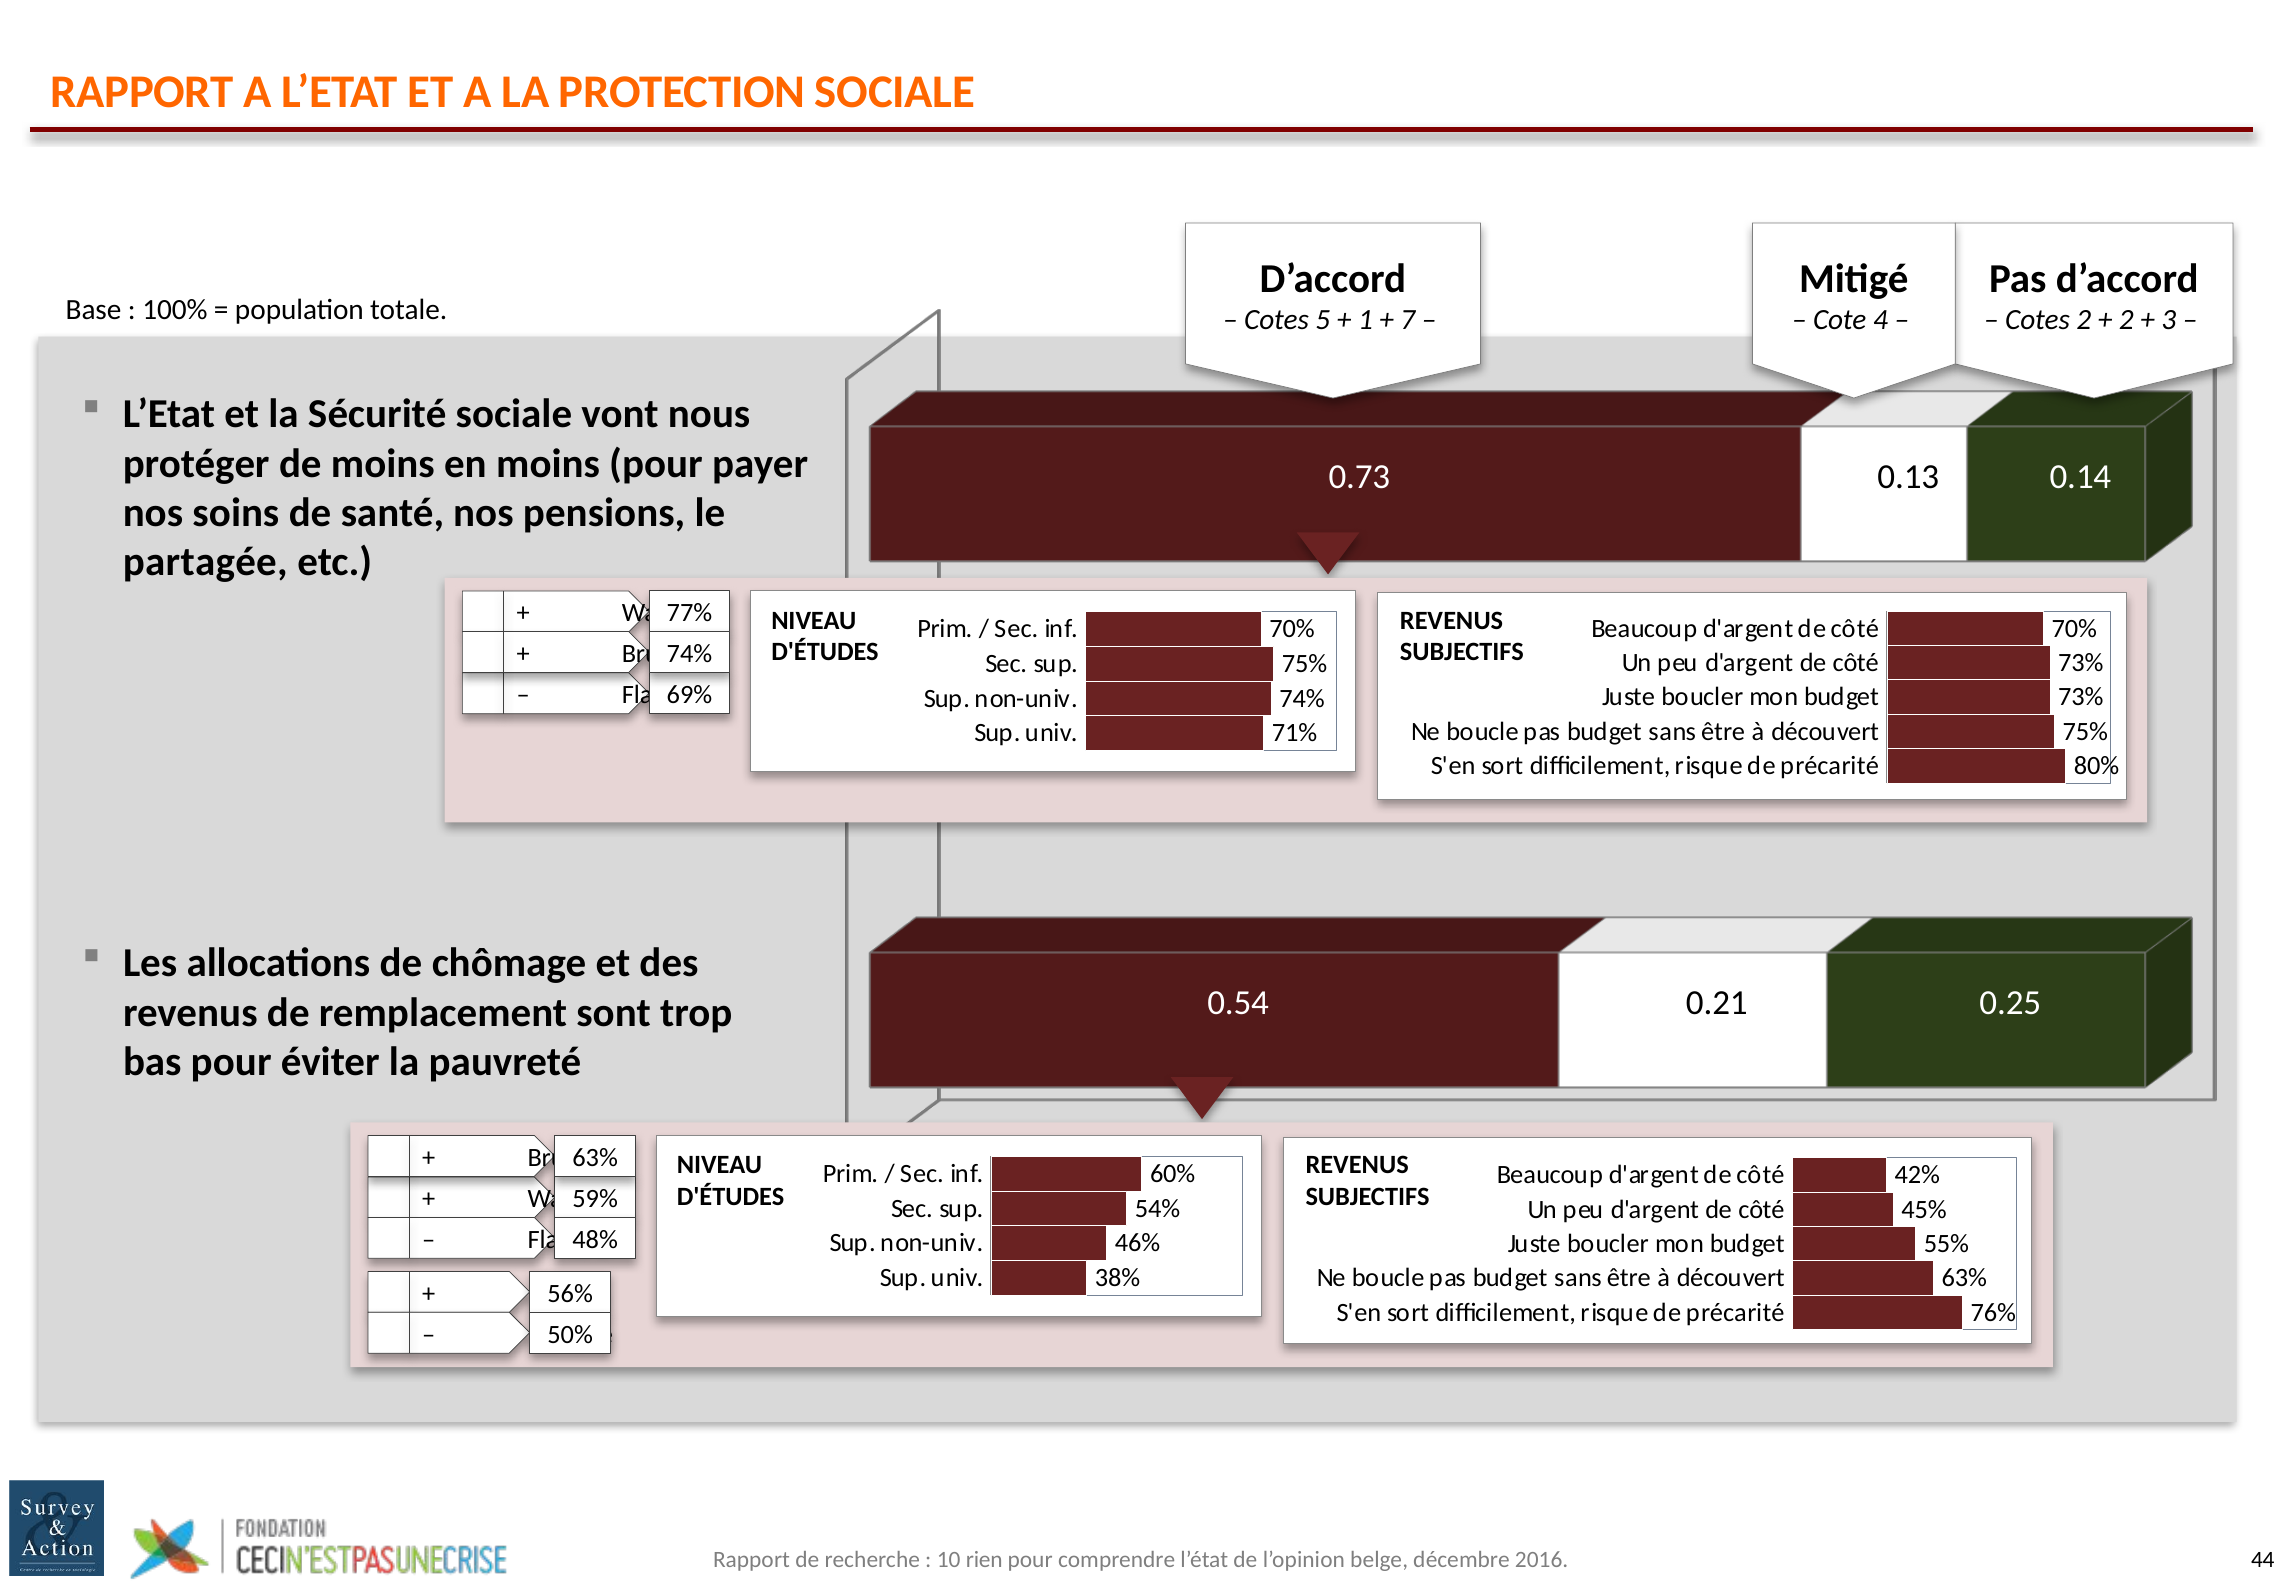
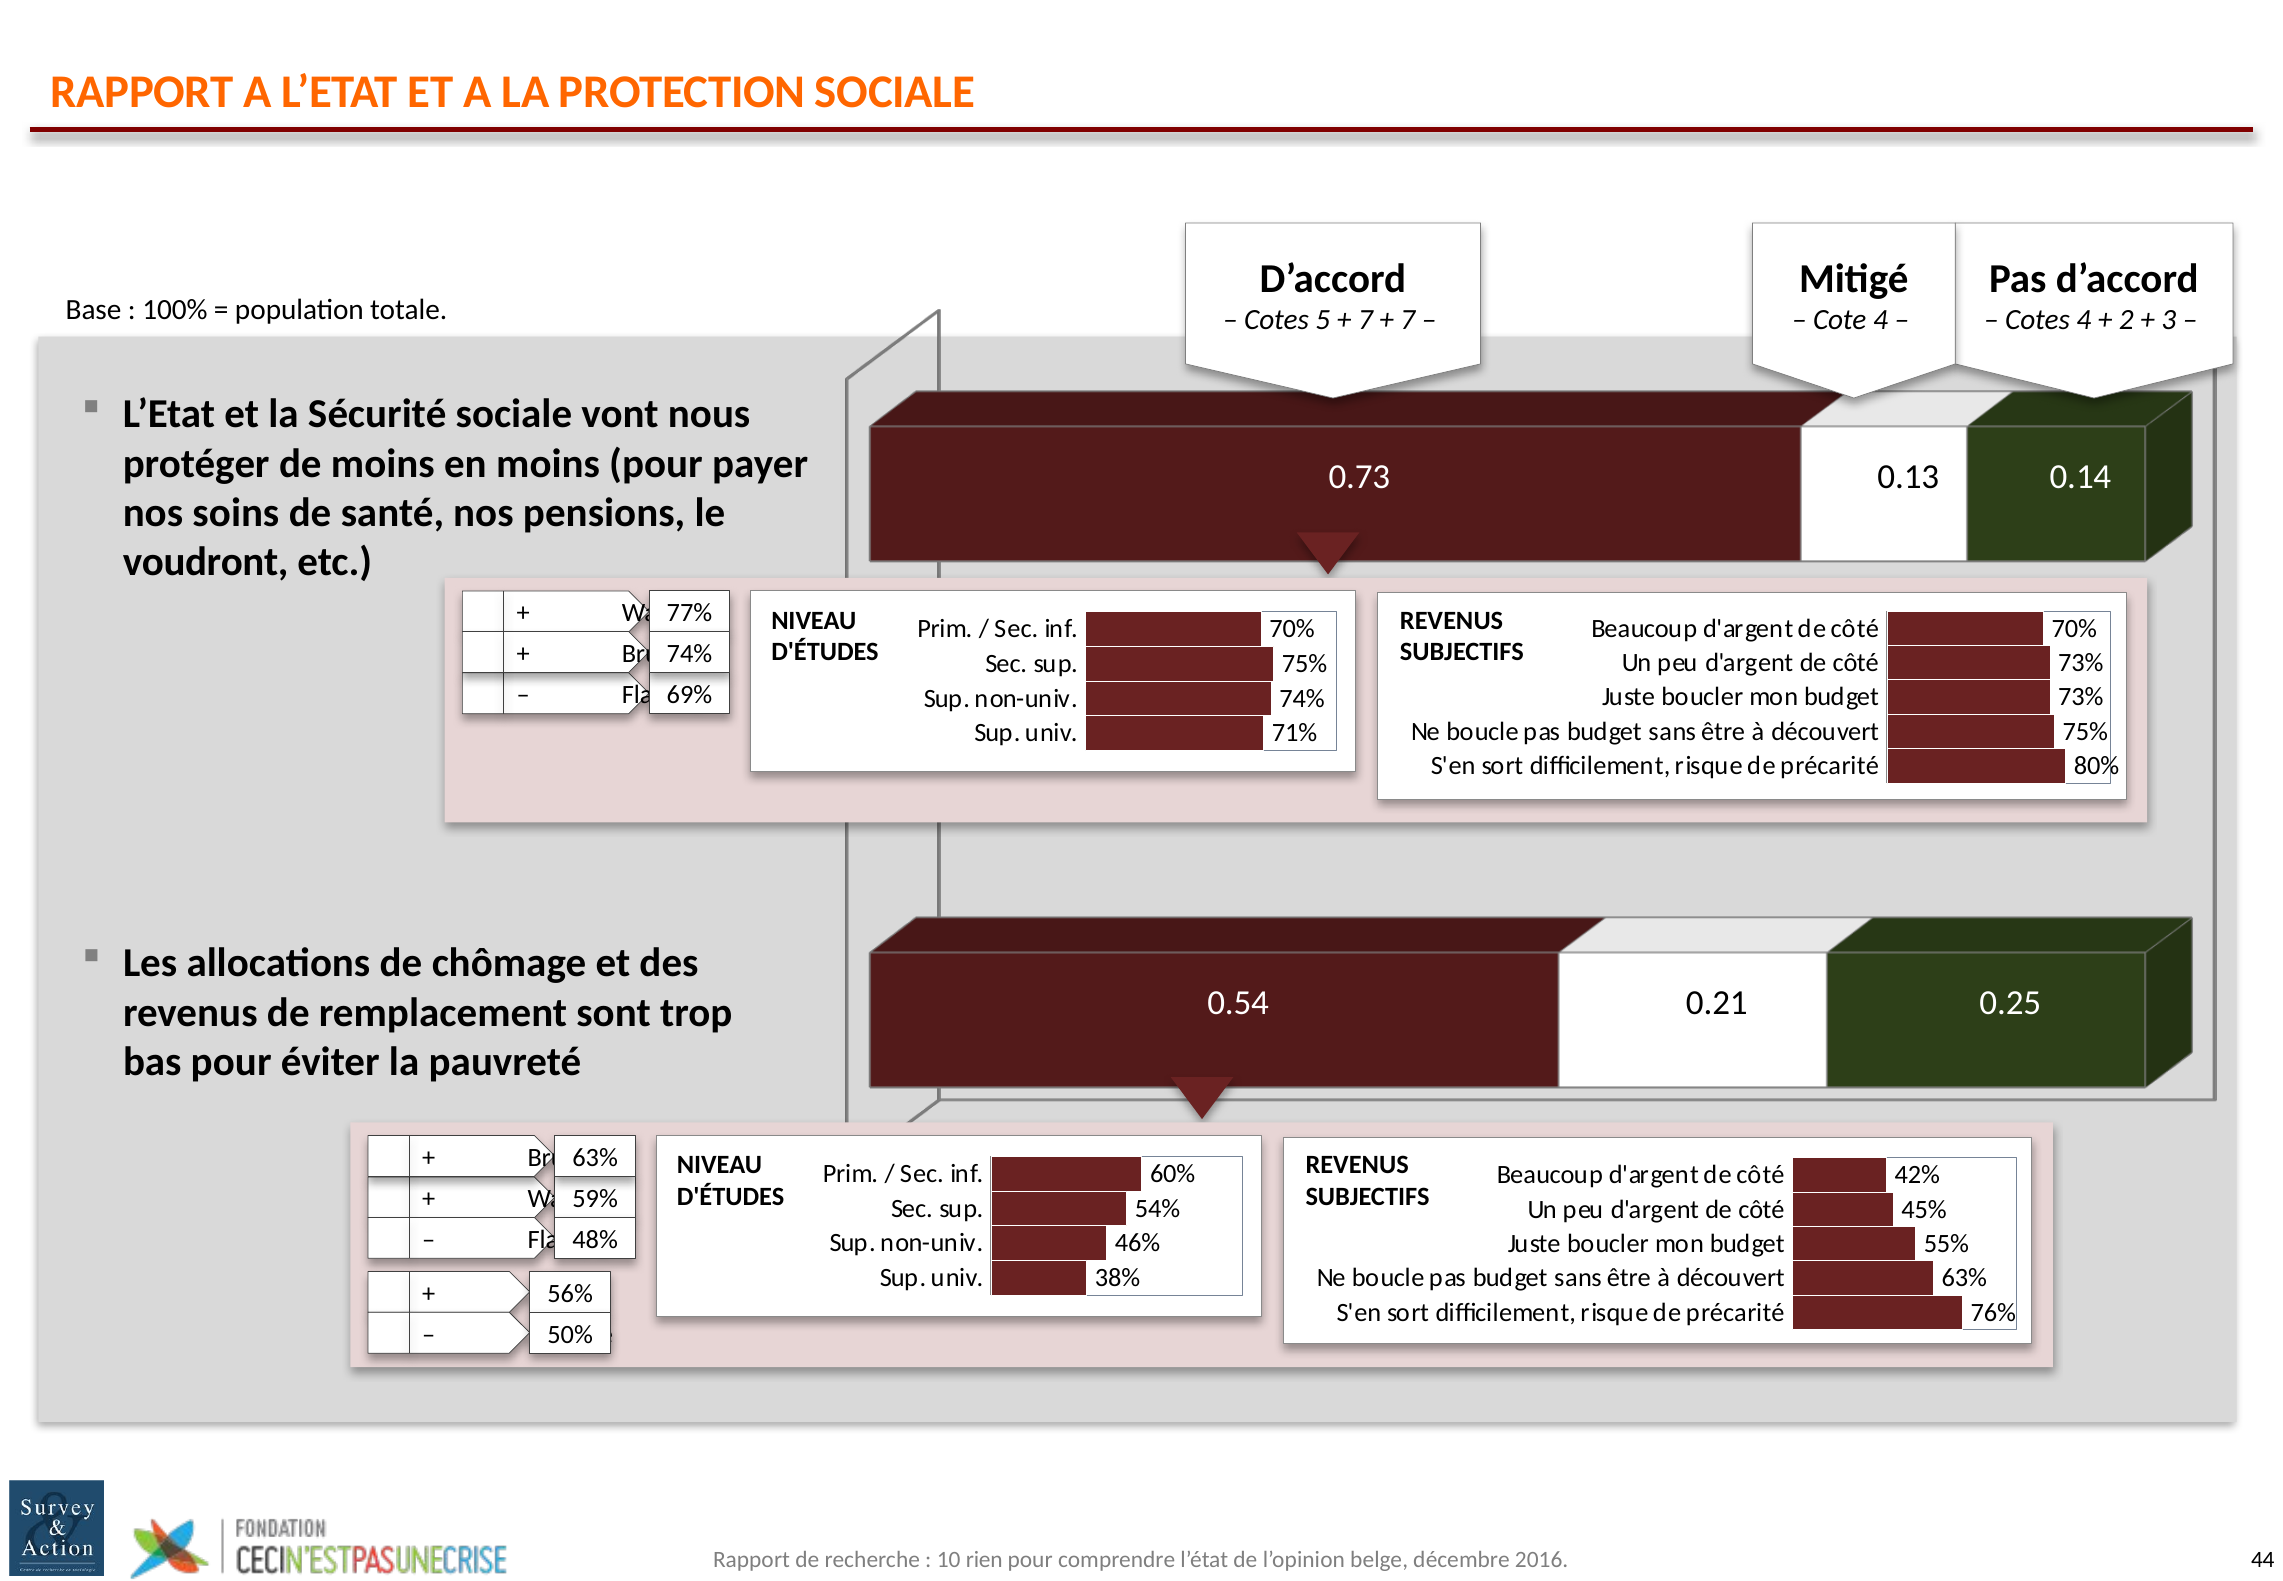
1 at (1365, 320): 1 -> 7
Cotes 2: 2 -> 4
partagée: partagée -> voudront
